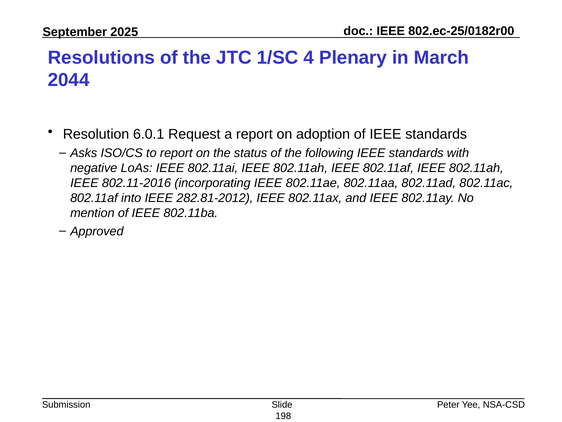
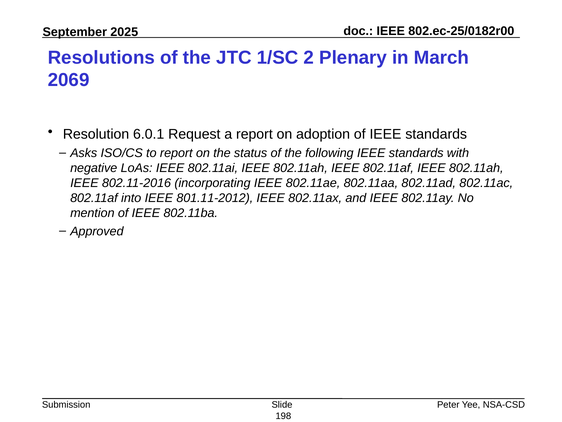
4: 4 -> 2
2044: 2044 -> 2069
282.81-2012: 282.81-2012 -> 801.11-2012
